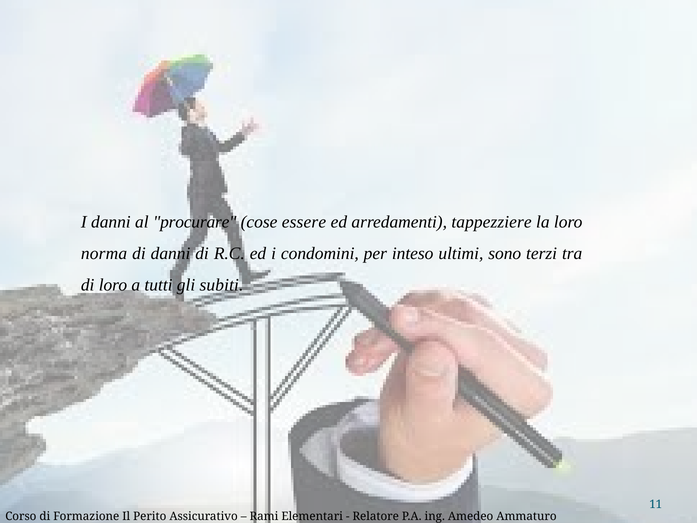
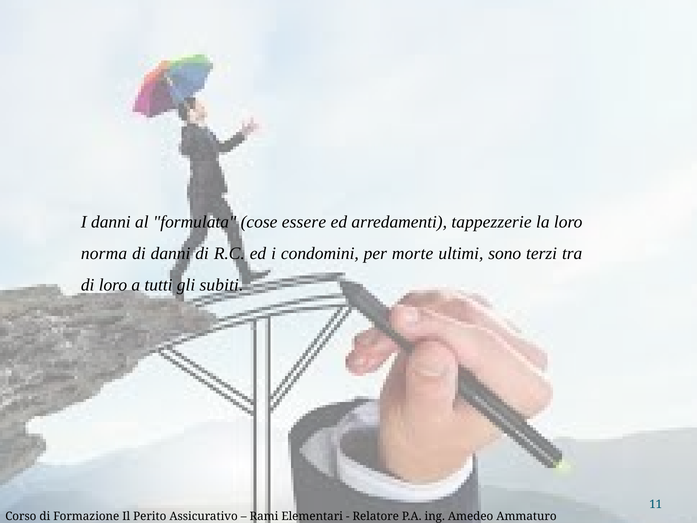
procurare: procurare -> formulata
tappezziere: tappezziere -> tappezzerie
inteso: inteso -> morte
